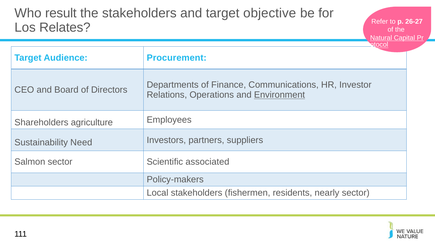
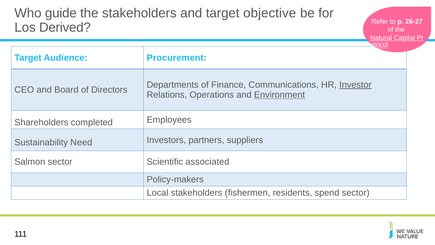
result: result -> guide
Relates: Relates -> Derived
Investor underline: none -> present
agriculture: agriculture -> completed
nearly: nearly -> spend
